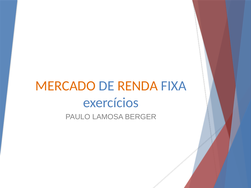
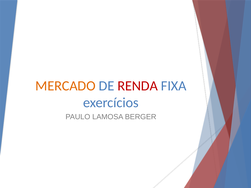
RENDA colour: orange -> red
